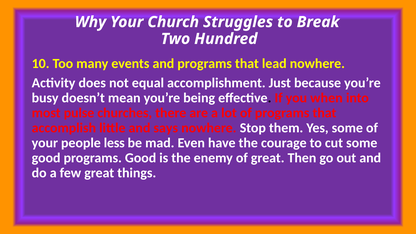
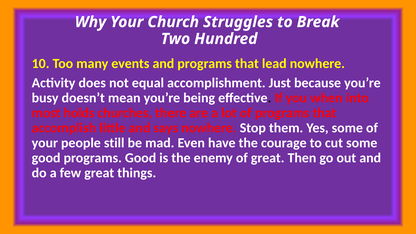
pulse: pulse -> holds
less: less -> still
